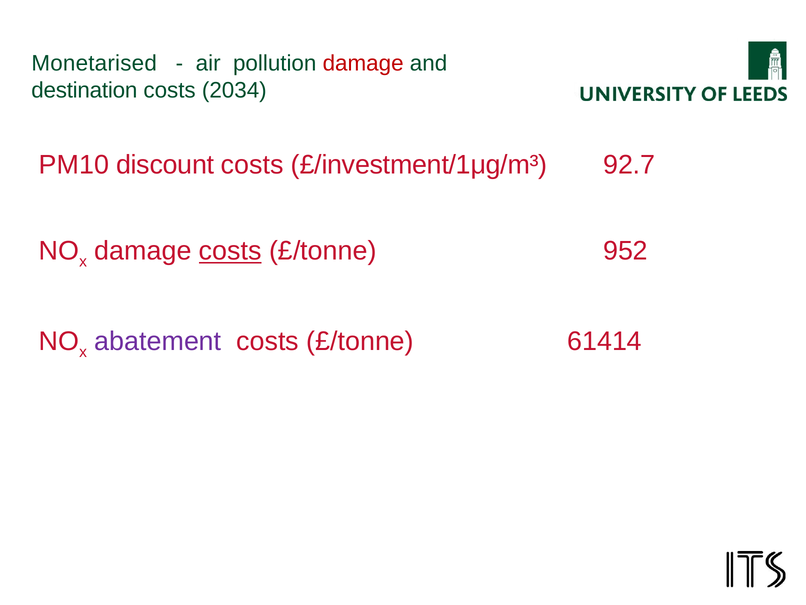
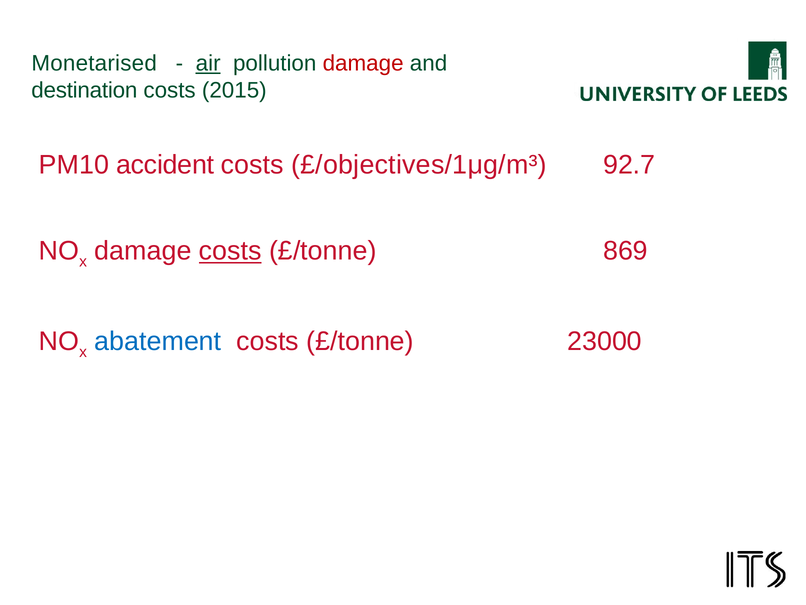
air underline: none -> present
2034: 2034 -> 2015
discount: discount -> accident
£/investment/1μg/m³: £/investment/1μg/m³ -> £/objectives/1μg/m³
952: 952 -> 869
abatement colour: purple -> blue
61414: 61414 -> 23000
